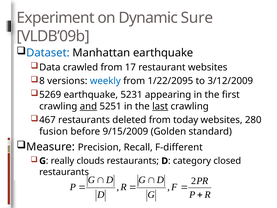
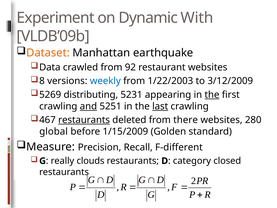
Sure: Sure -> With
Dataset colour: blue -> orange
17: 17 -> 92
1/22/2095: 1/22/2095 -> 1/22/2003
5269 earthquake: earthquake -> distributing
the at (212, 95) underline: none -> present
restaurants at (84, 120) underline: none -> present
today: today -> there
fusion: fusion -> global
9/15/2009: 9/15/2009 -> 1/15/2009
